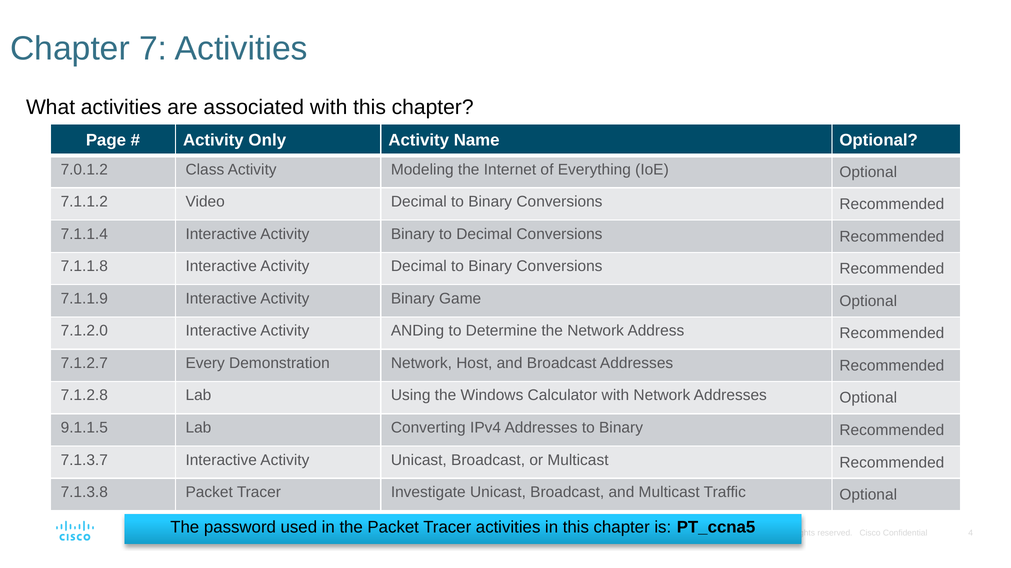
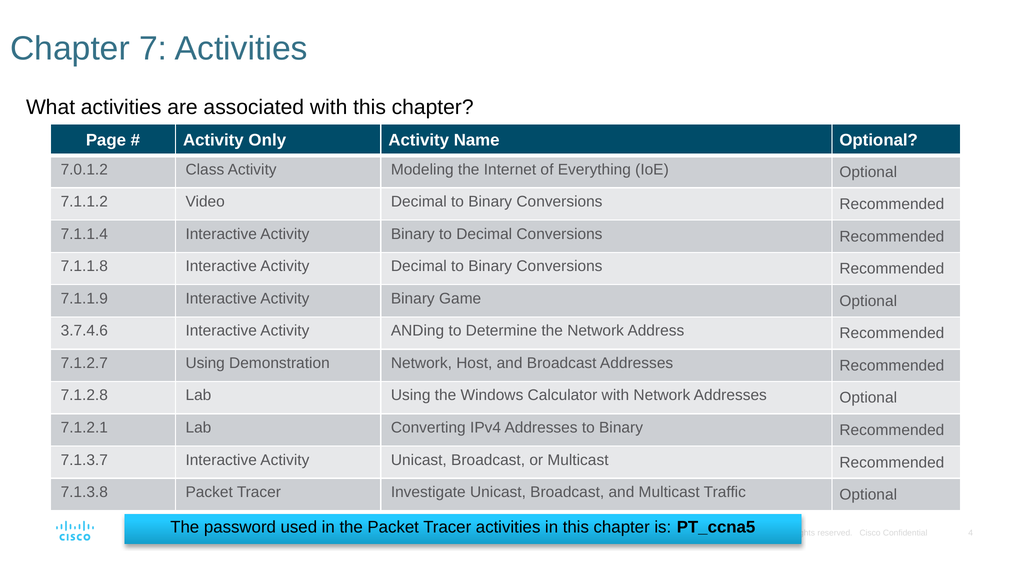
7.1.2.0: 7.1.2.0 -> 3.7.4.6
7.1.2.7 Every: Every -> Using
9.1.1.5: 9.1.1.5 -> 7.1.2.1
